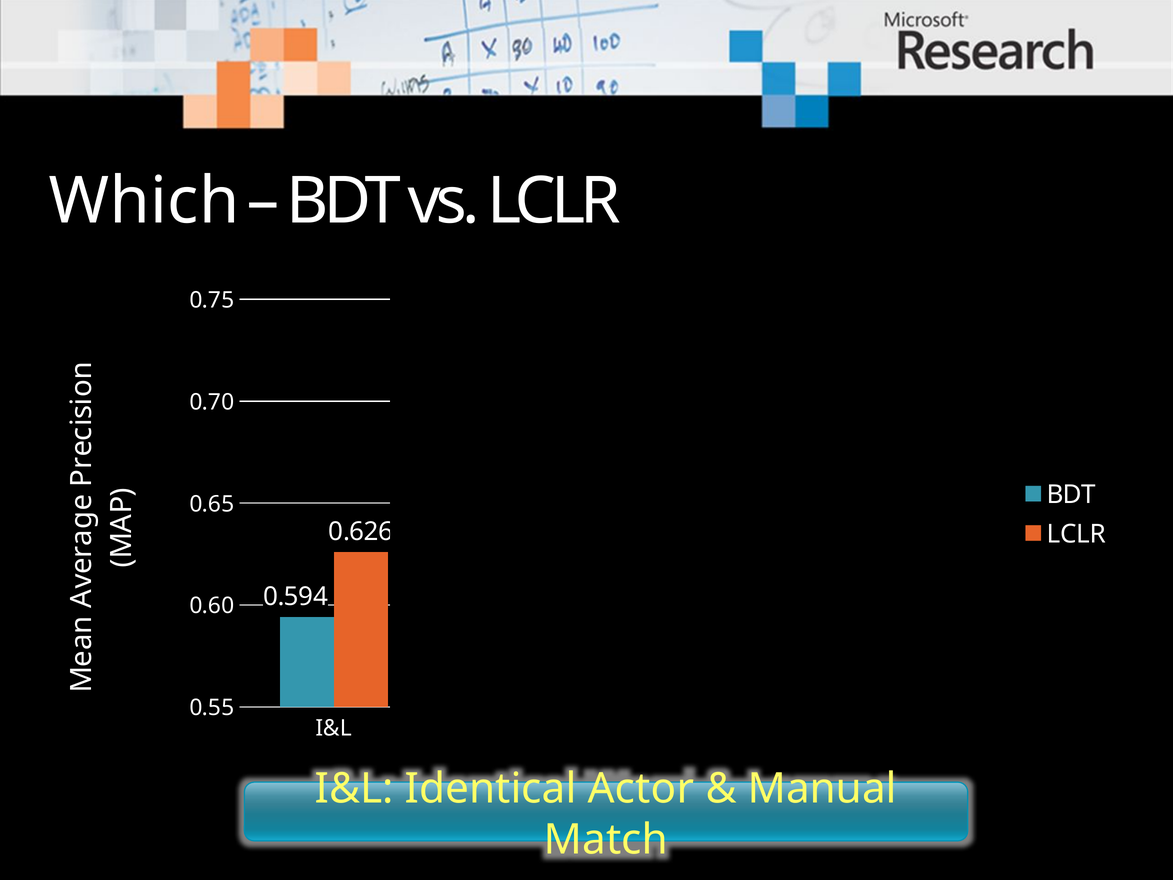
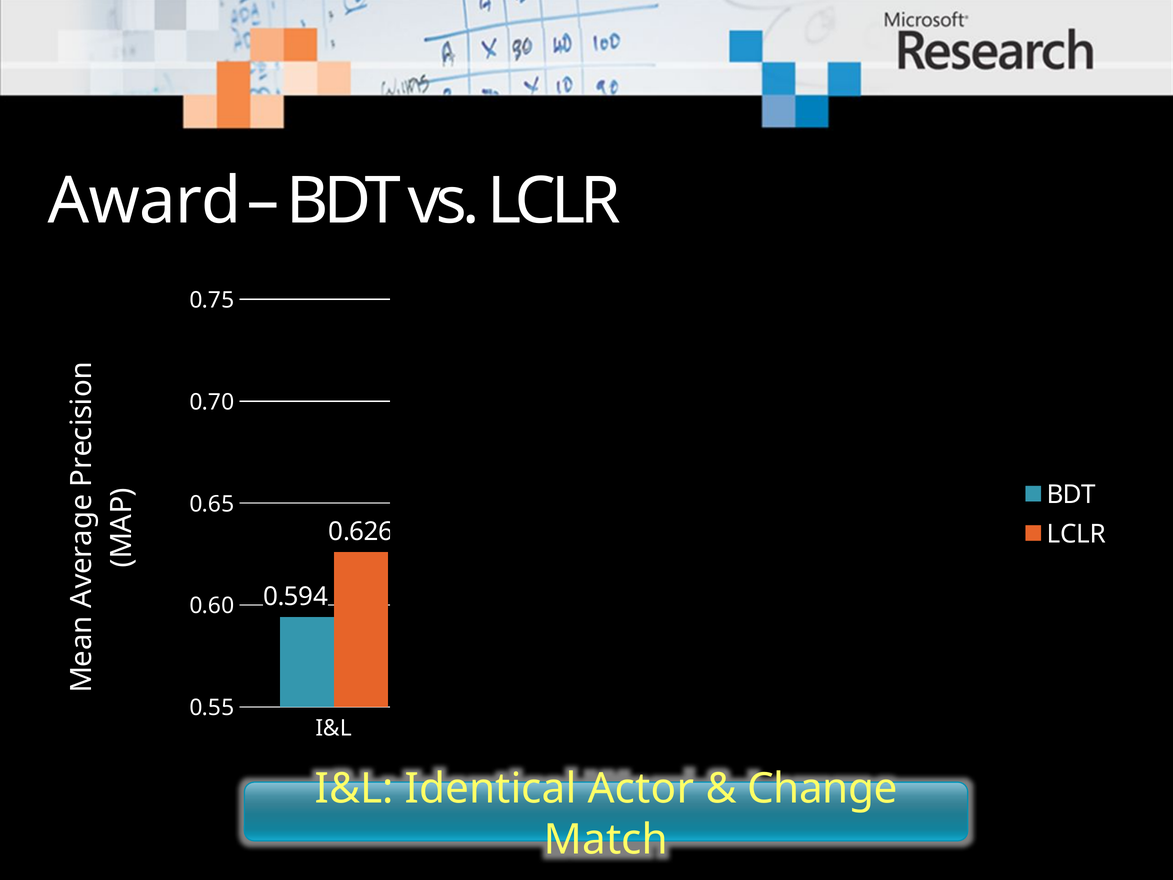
Which: Which -> Award
Manual: Manual -> Change
